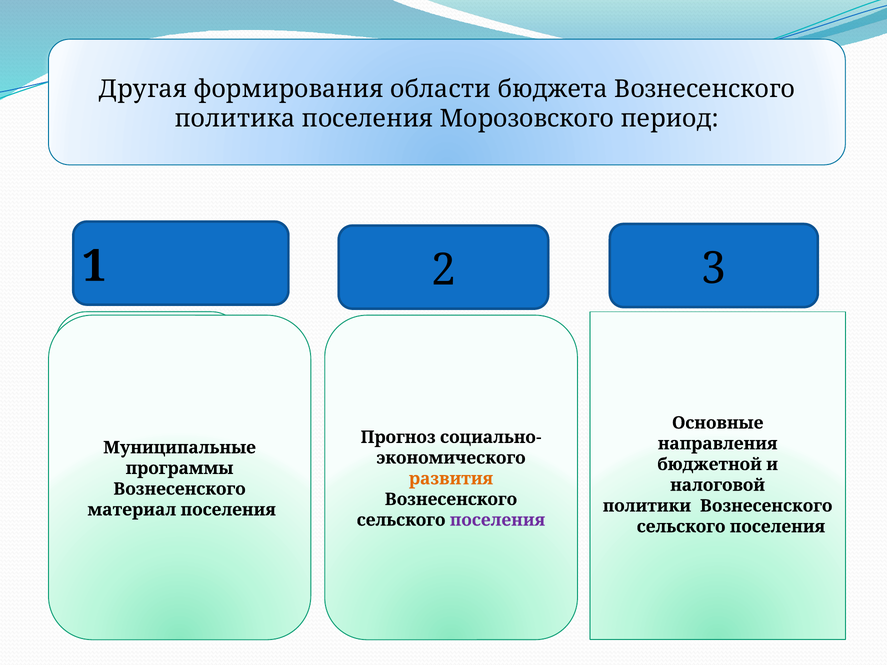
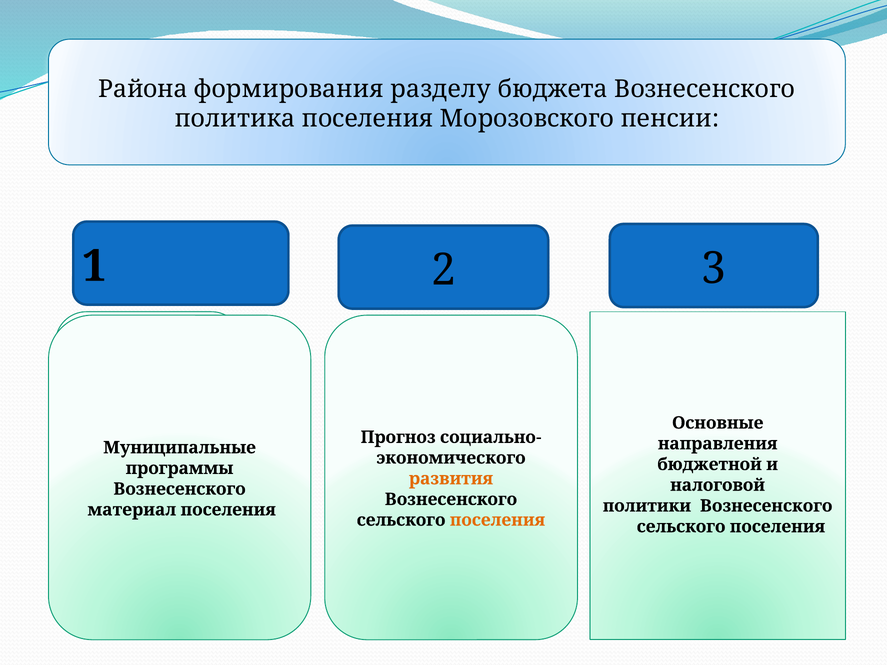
Другая: Другая -> Района
области: области -> разделу
период: период -> пенсии
поселения at (498, 520) colour: purple -> orange
